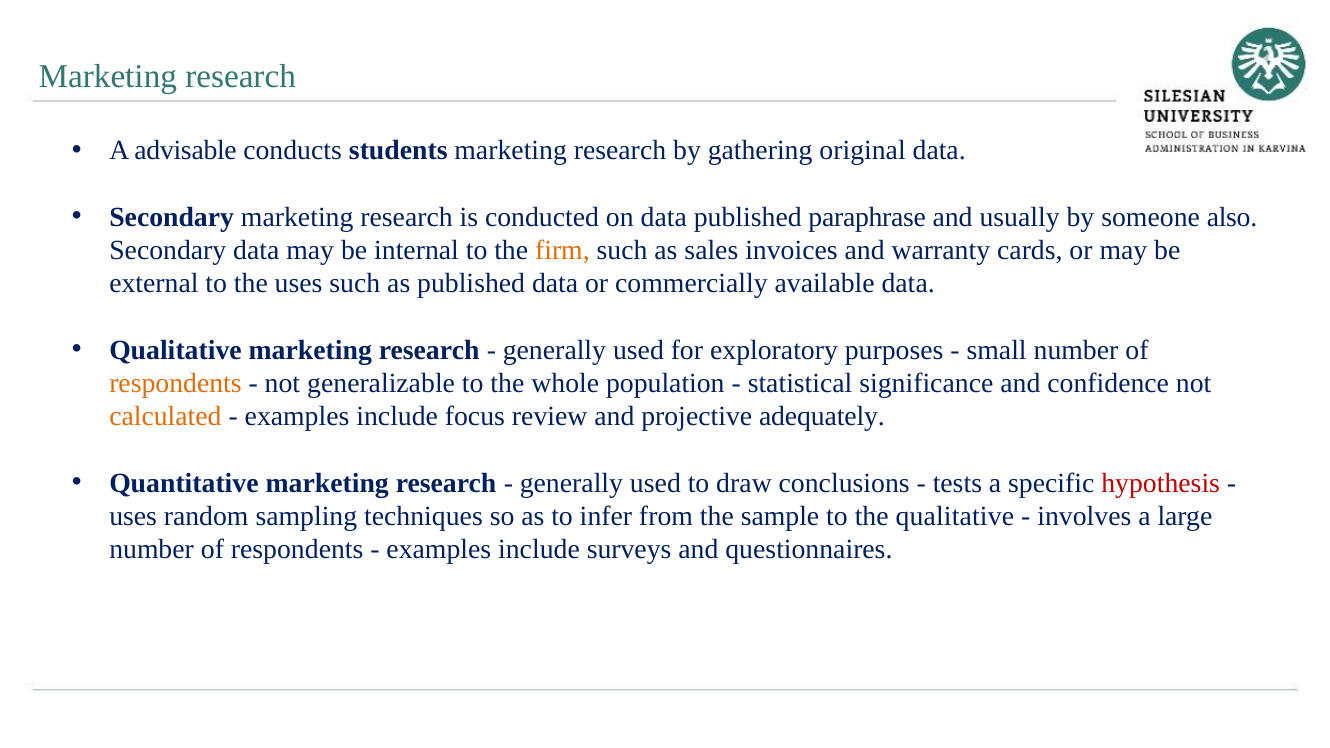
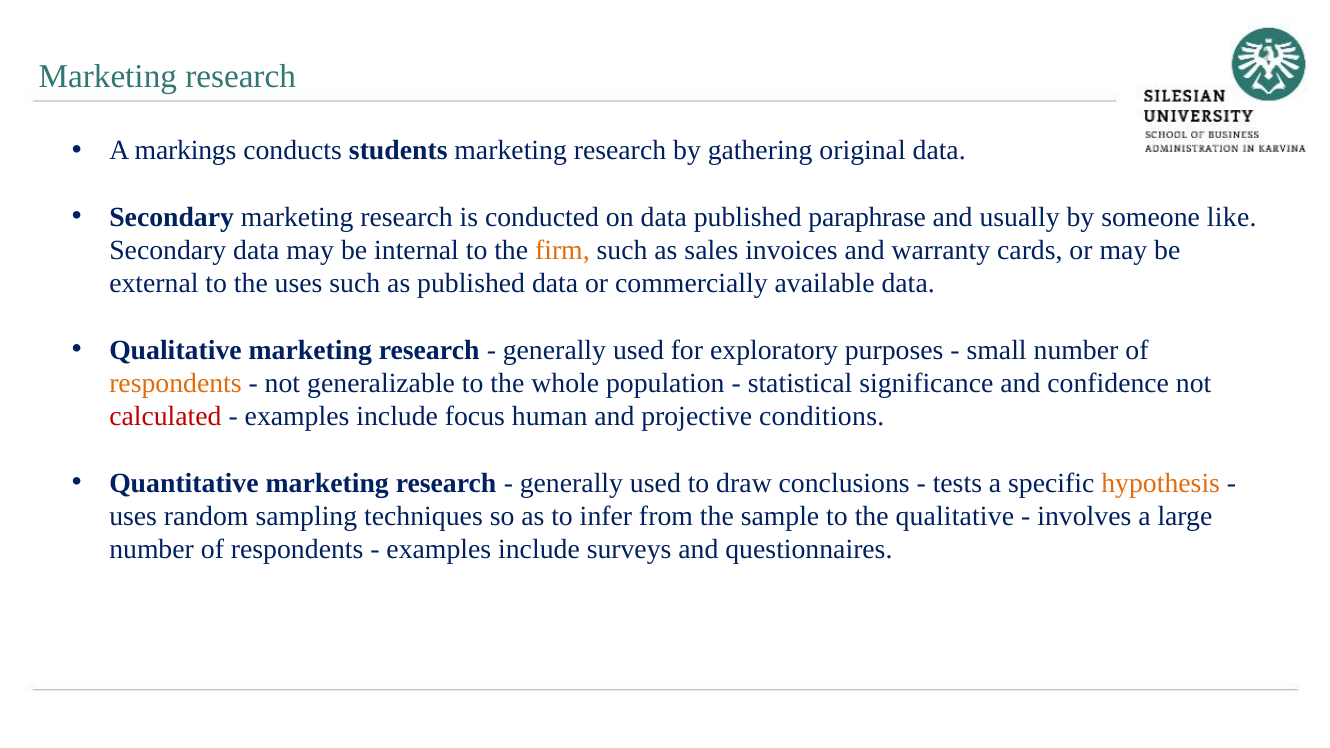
advisable: advisable -> markings
also: also -> like
calculated colour: orange -> red
review: review -> human
adequately: adequately -> conditions
hypothesis colour: red -> orange
